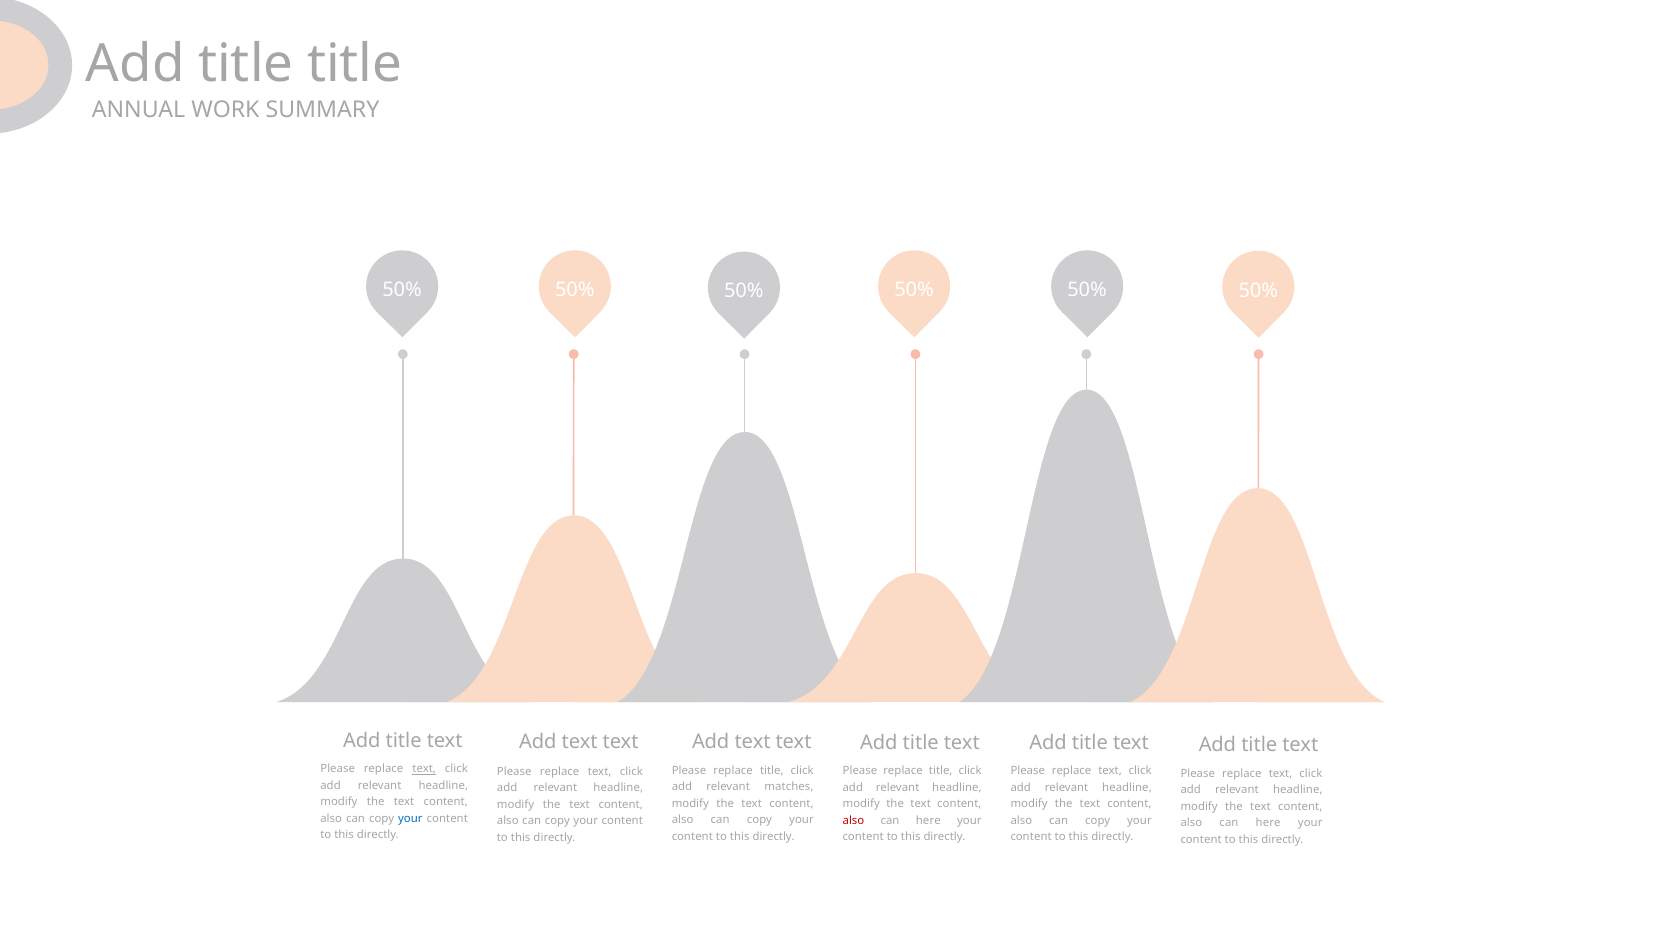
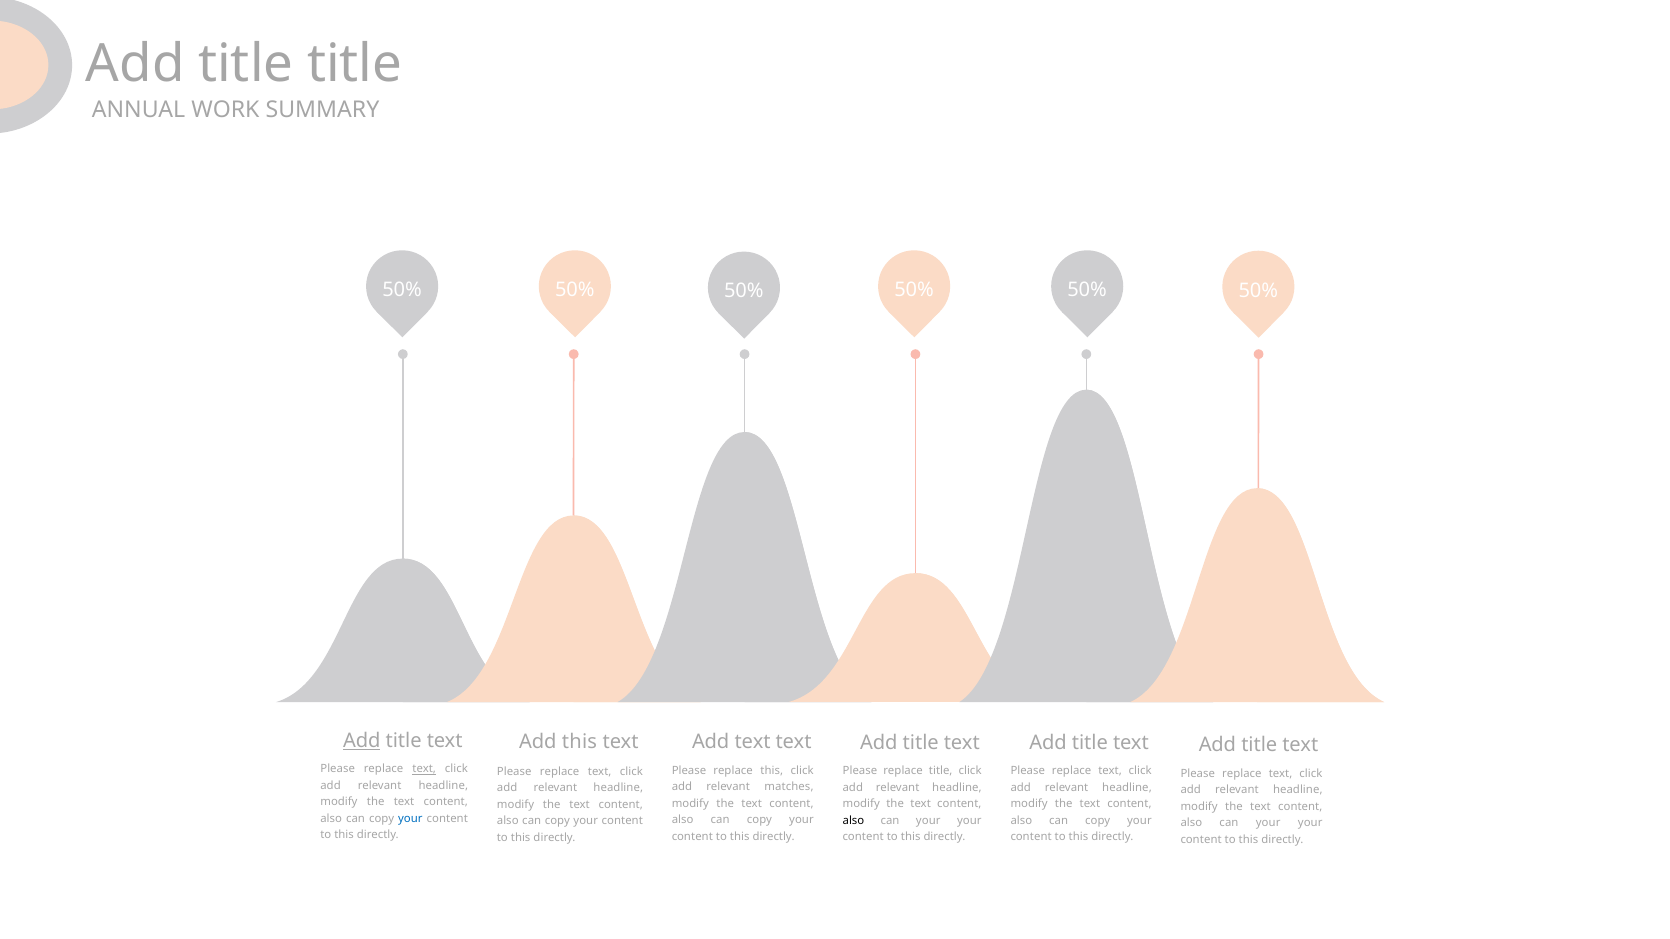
Add at (362, 741) underline: none -> present
text at (580, 742): text -> this
title at (772, 771): title -> this
also at (853, 821) colour: red -> black
here at (928, 821): here -> your
here at (1268, 823): here -> your
